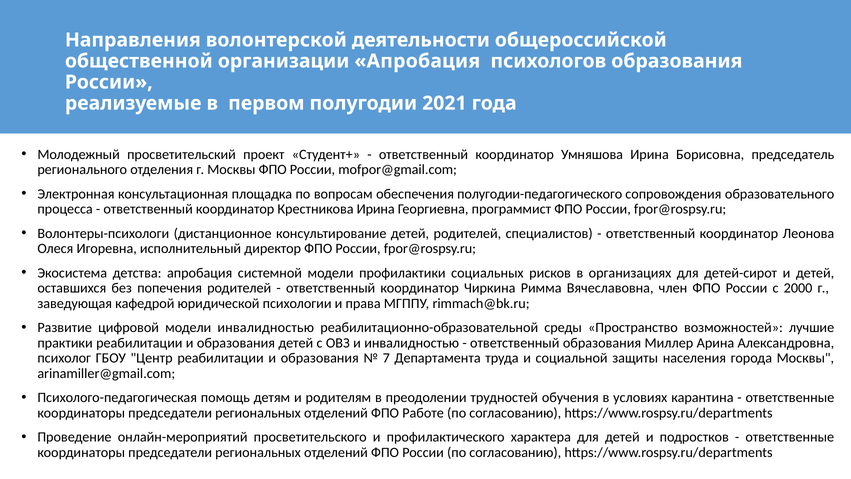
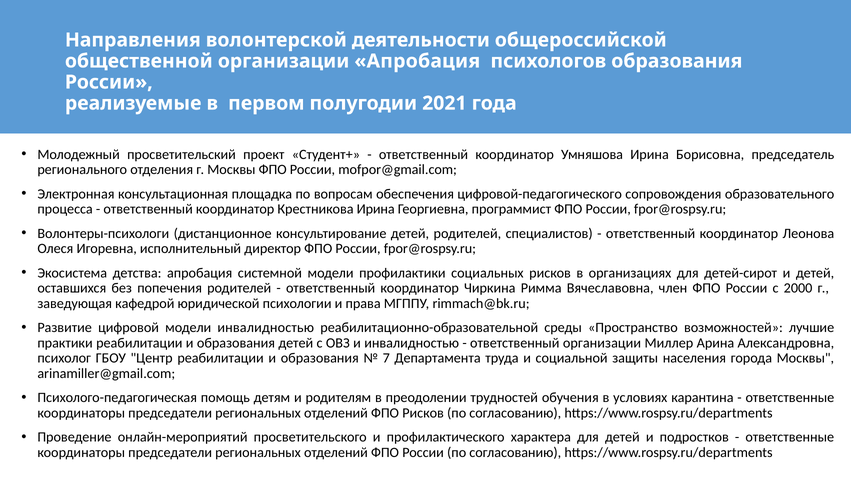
полугодии-педагогического: полугодии-педагогического -> цифровой-педагогического
ответственный образования: образования -> организации
ФПО Работе: Работе -> Рисков
